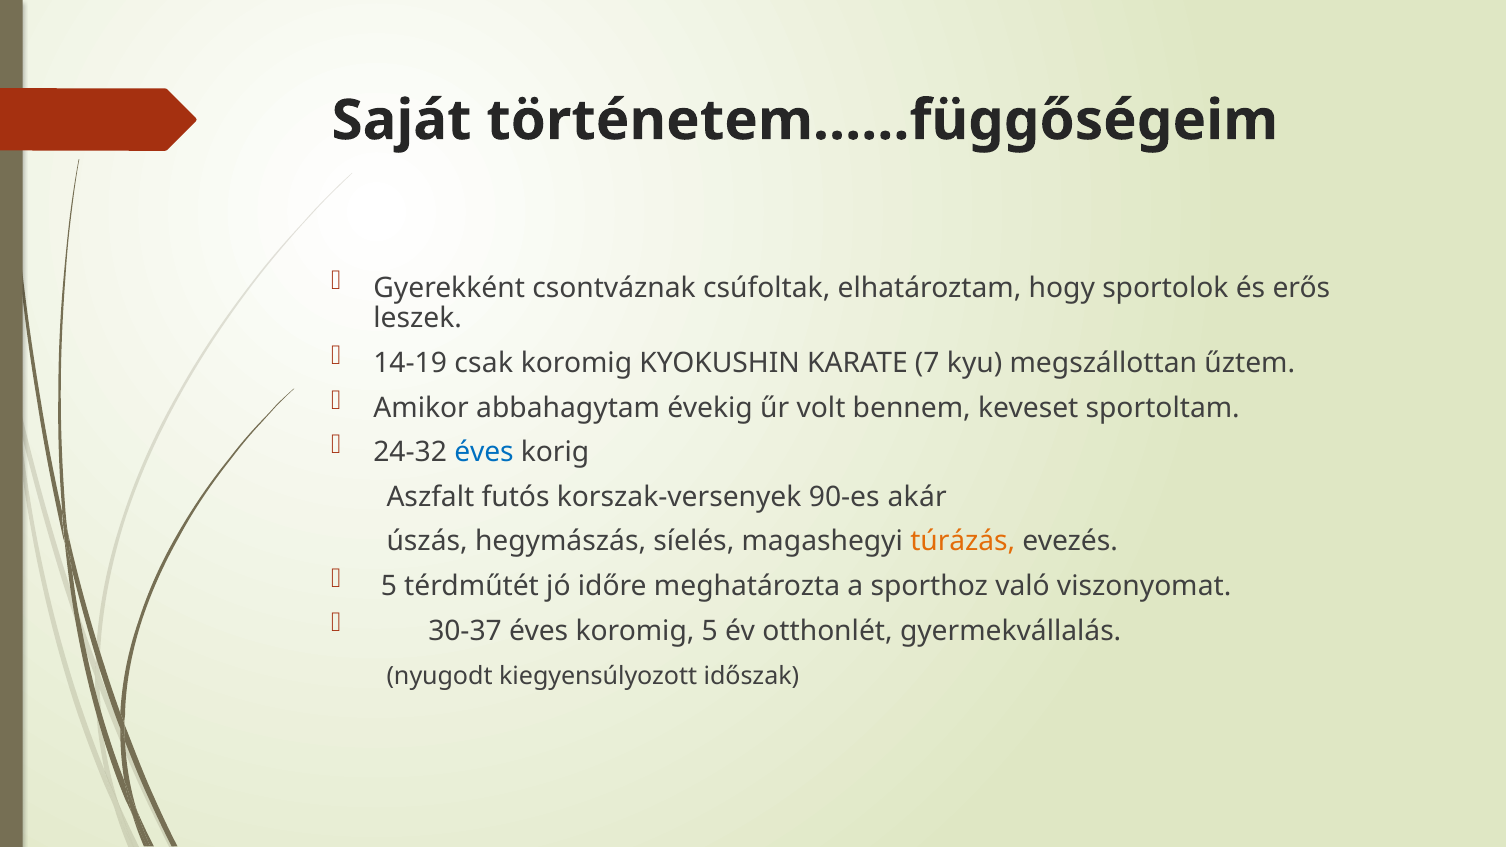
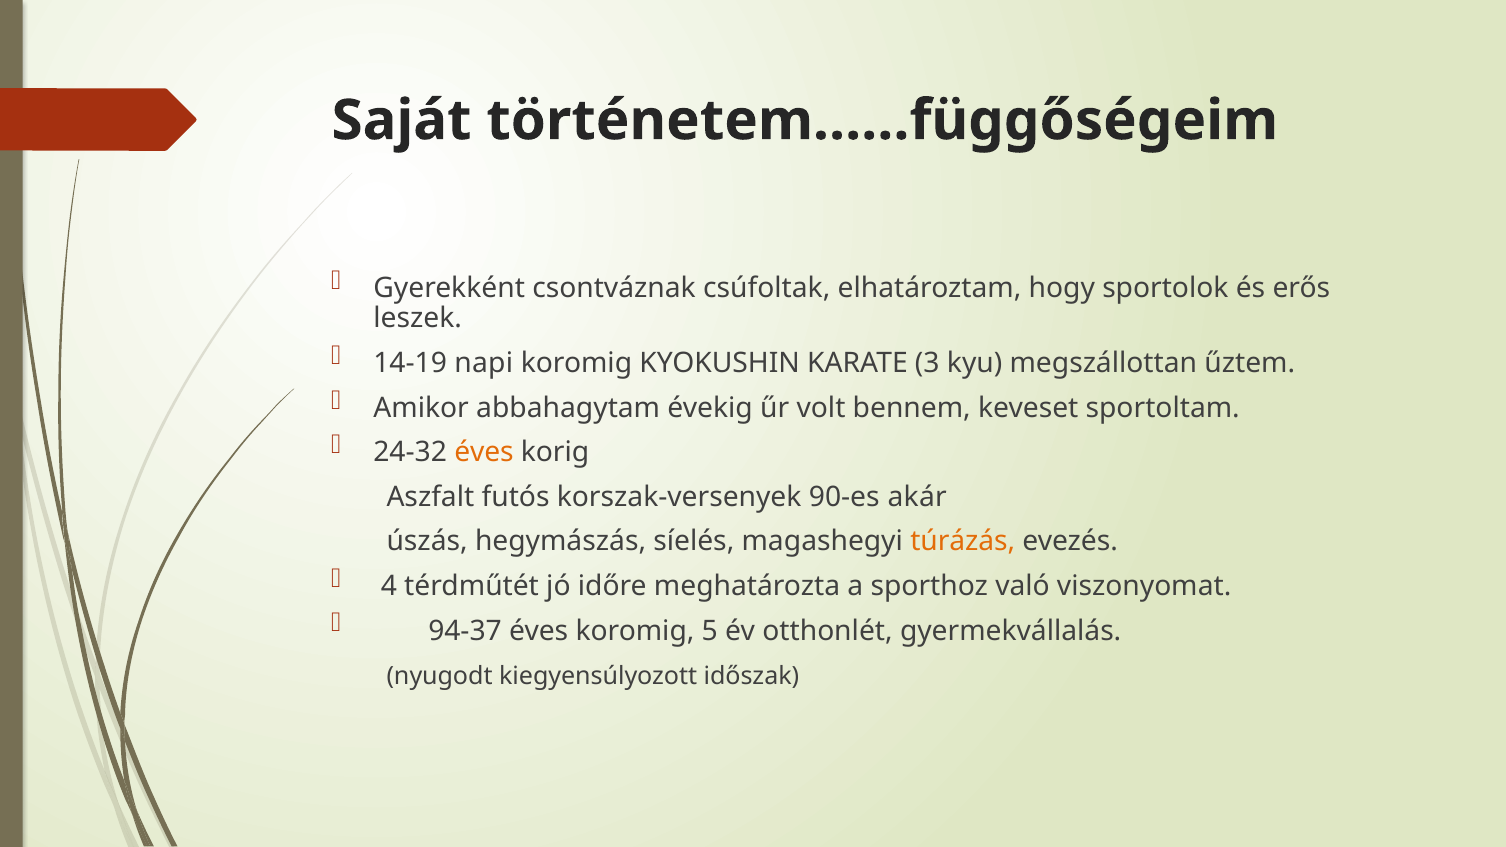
csak: csak -> napi
7: 7 -> 3
éves at (484, 452) colour: blue -> orange
5 at (389, 586): 5 -> 4
30-37: 30-37 -> 94-37
